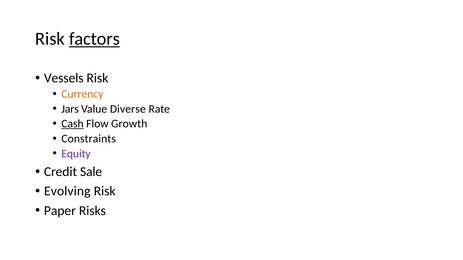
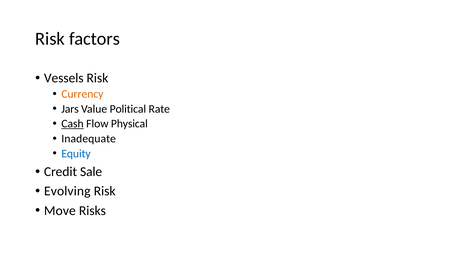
factors underline: present -> none
Diverse: Diverse -> Political
Growth: Growth -> Physical
Constraints: Constraints -> Inadequate
Equity colour: purple -> blue
Paper: Paper -> Move
